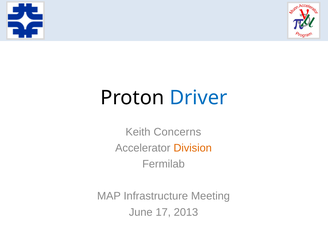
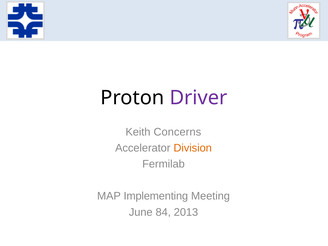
Driver colour: blue -> purple
Infrastructure: Infrastructure -> Implementing
17: 17 -> 84
